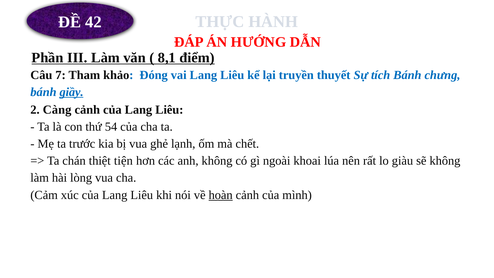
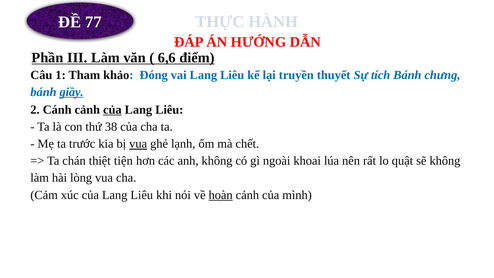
42: 42 -> 77
8,1: 8,1 -> 6,6
7: 7 -> 1
Càng: Càng -> Cánh
của at (112, 110) underline: none -> present
54: 54 -> 38
vua at (138, 144) underline: none -> present
giàu: giàu -> quật
